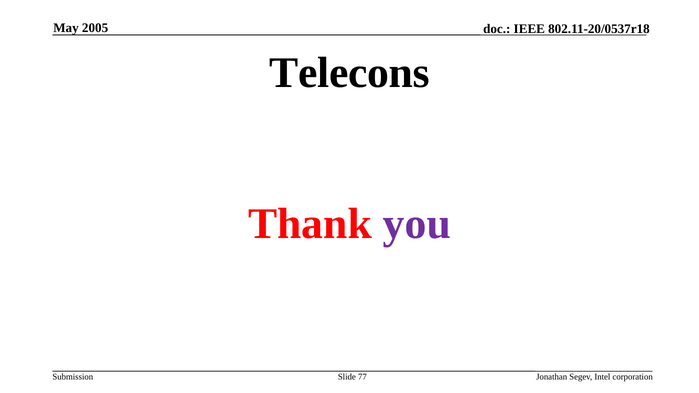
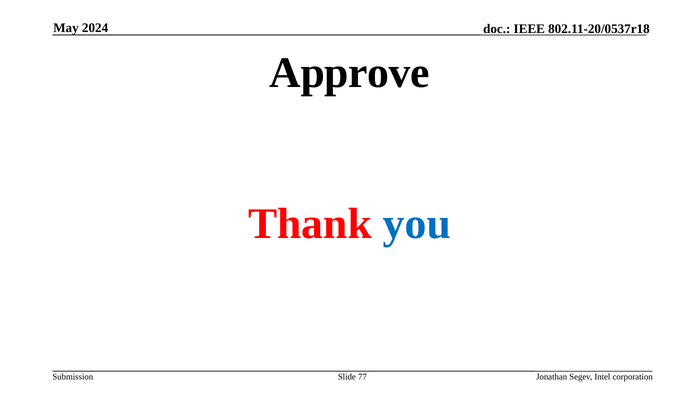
2005: 2005 -> 2024
Telecons: Telecons -> Approve
you colour: purple -> blue
